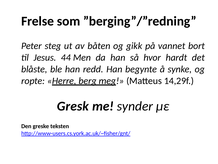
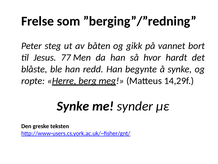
44: 44 -> 77
Gresk at (73, 106): Gresk -> Synke
